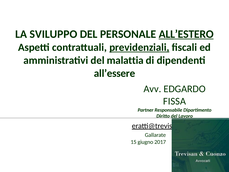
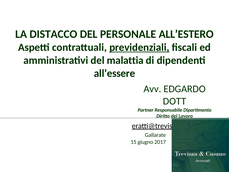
SVILUPPO: SVILUPPO -> DISTACCO
ALL’ESTERO underline: present -> none
FISSA: FISSA -> DOTT
